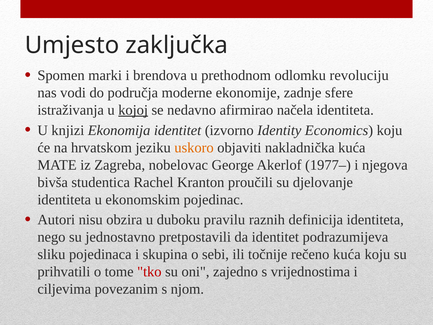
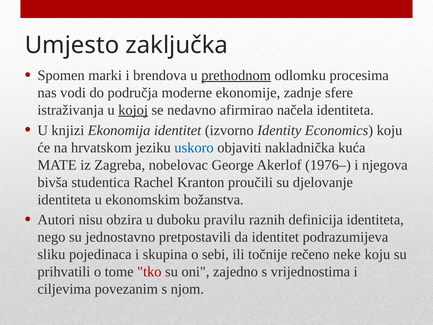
prethodnom underline: none -> present
revoluciju: revoluciju -> procesima
uskoro colour: orange -> blue
1977–: 1977– -> 1976–
pojedinac: pojedinac -> božanstva
rečeno kuća: kuća -> neke
